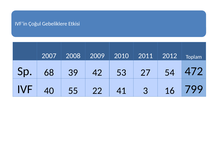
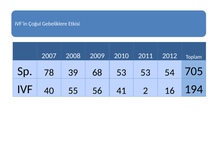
68: 68 -> 78
42: 42 -> 68
53 27: 27 -> 53
472: 472 -> 705
22: 22 -> 56
3: 3 -> 2
799: 799 -> 194
